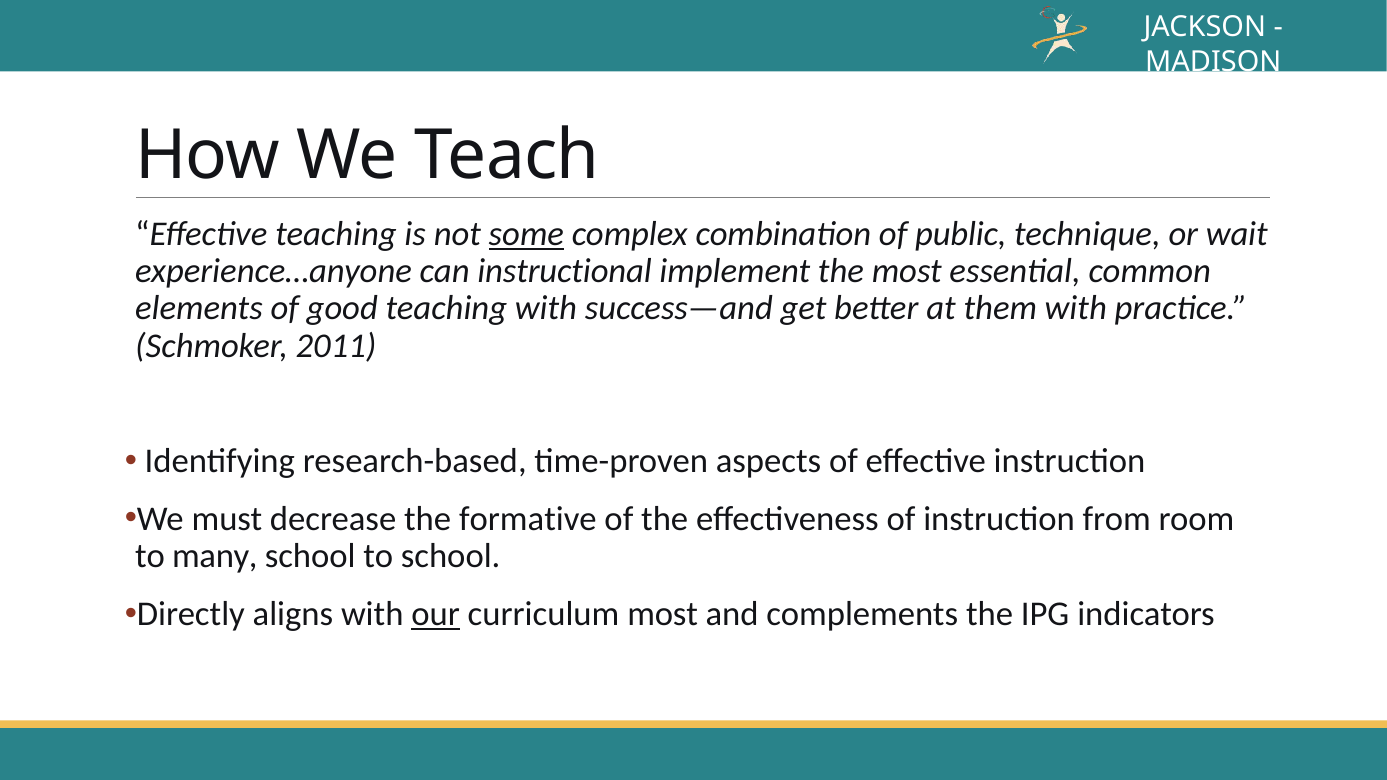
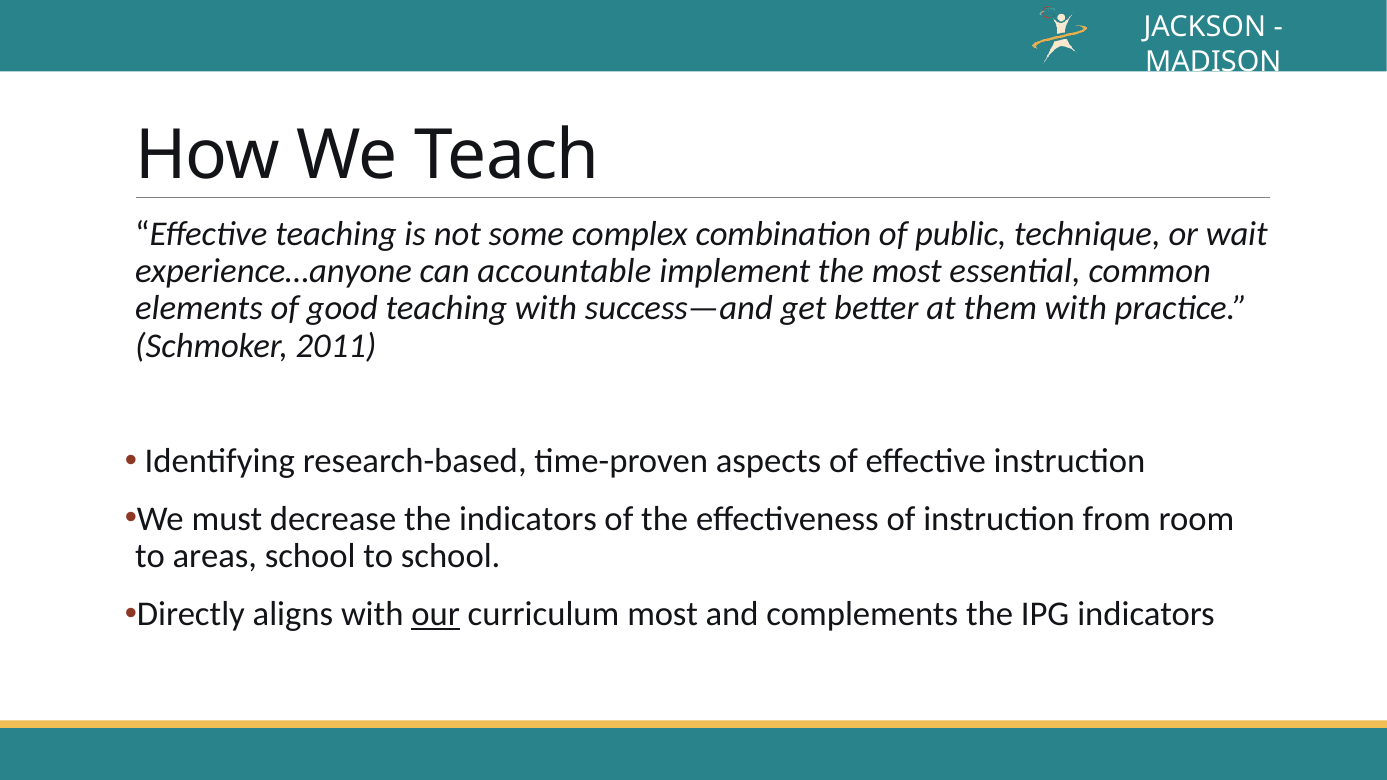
some underline: present -> none
instructional: instructional -> accountable
the formative: formative -> indicators
many: many -> areas
